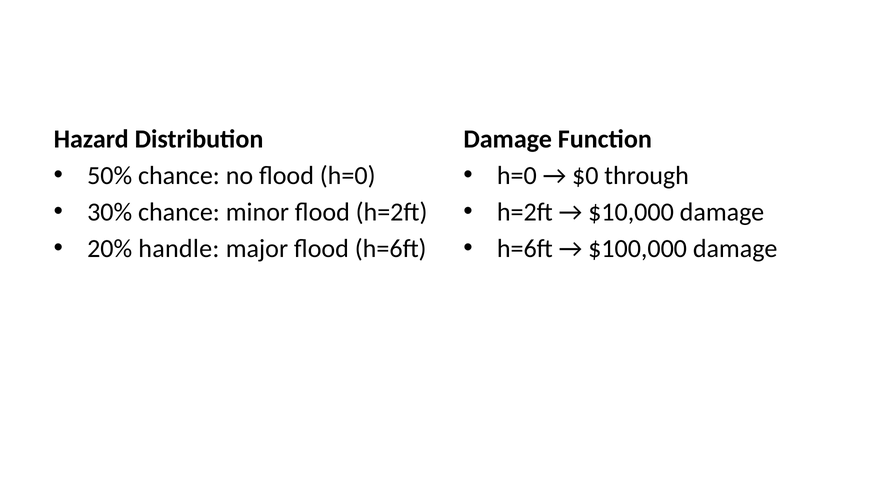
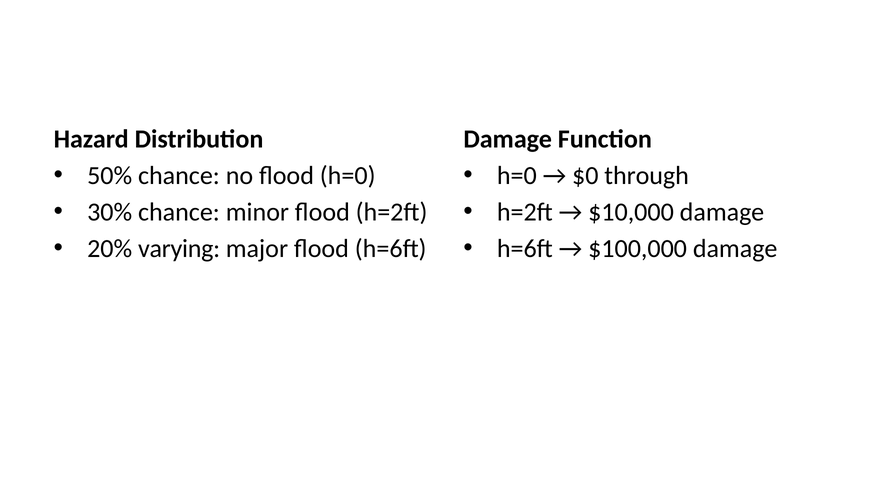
handle: handle -> varying
